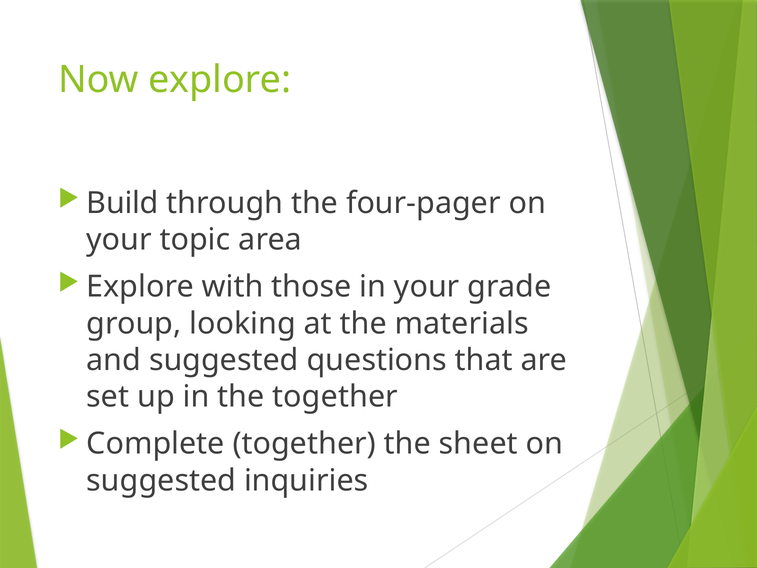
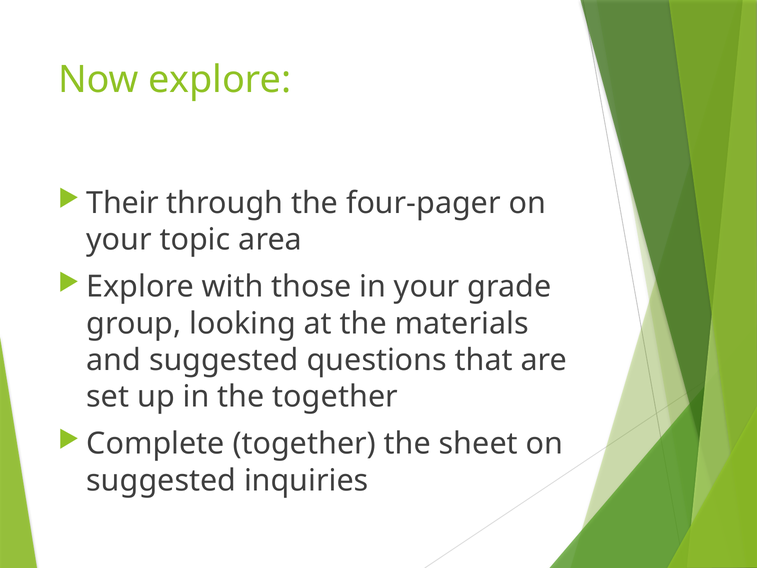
Build: Build -> Their
